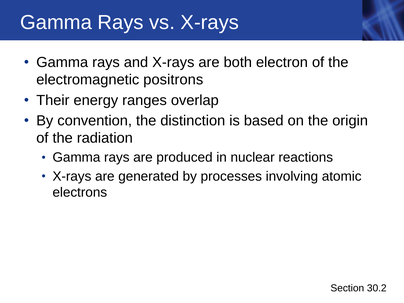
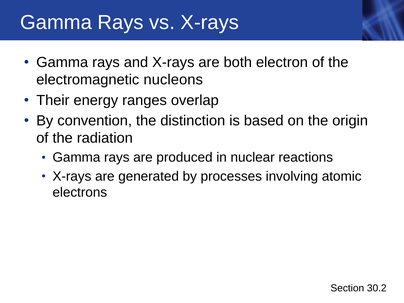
positrons: positrons -> nucleons
